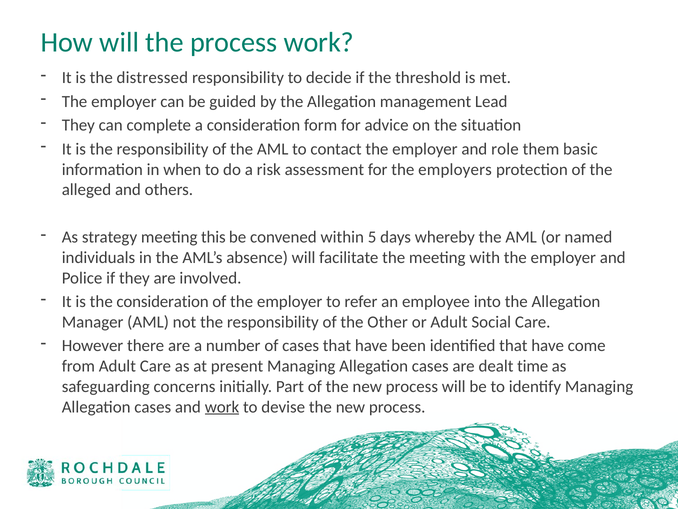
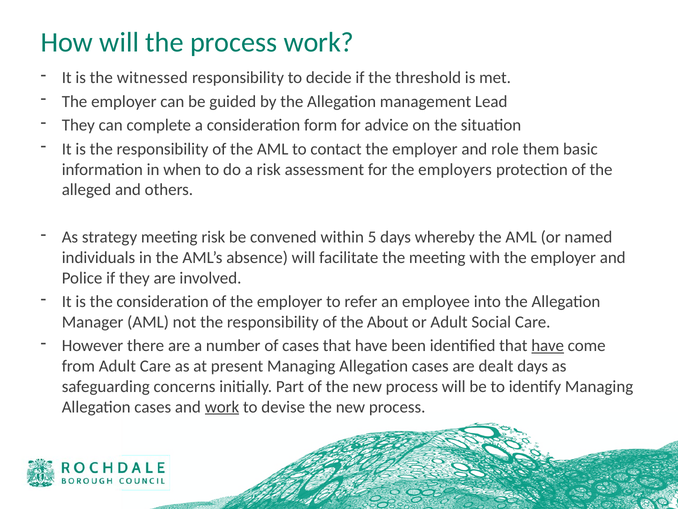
distressed: distressed -> witnessed
meeting this: this -> risk
Other: Other -> About
have at (548, 346) underline: none -> present
dealt time: time -> days
